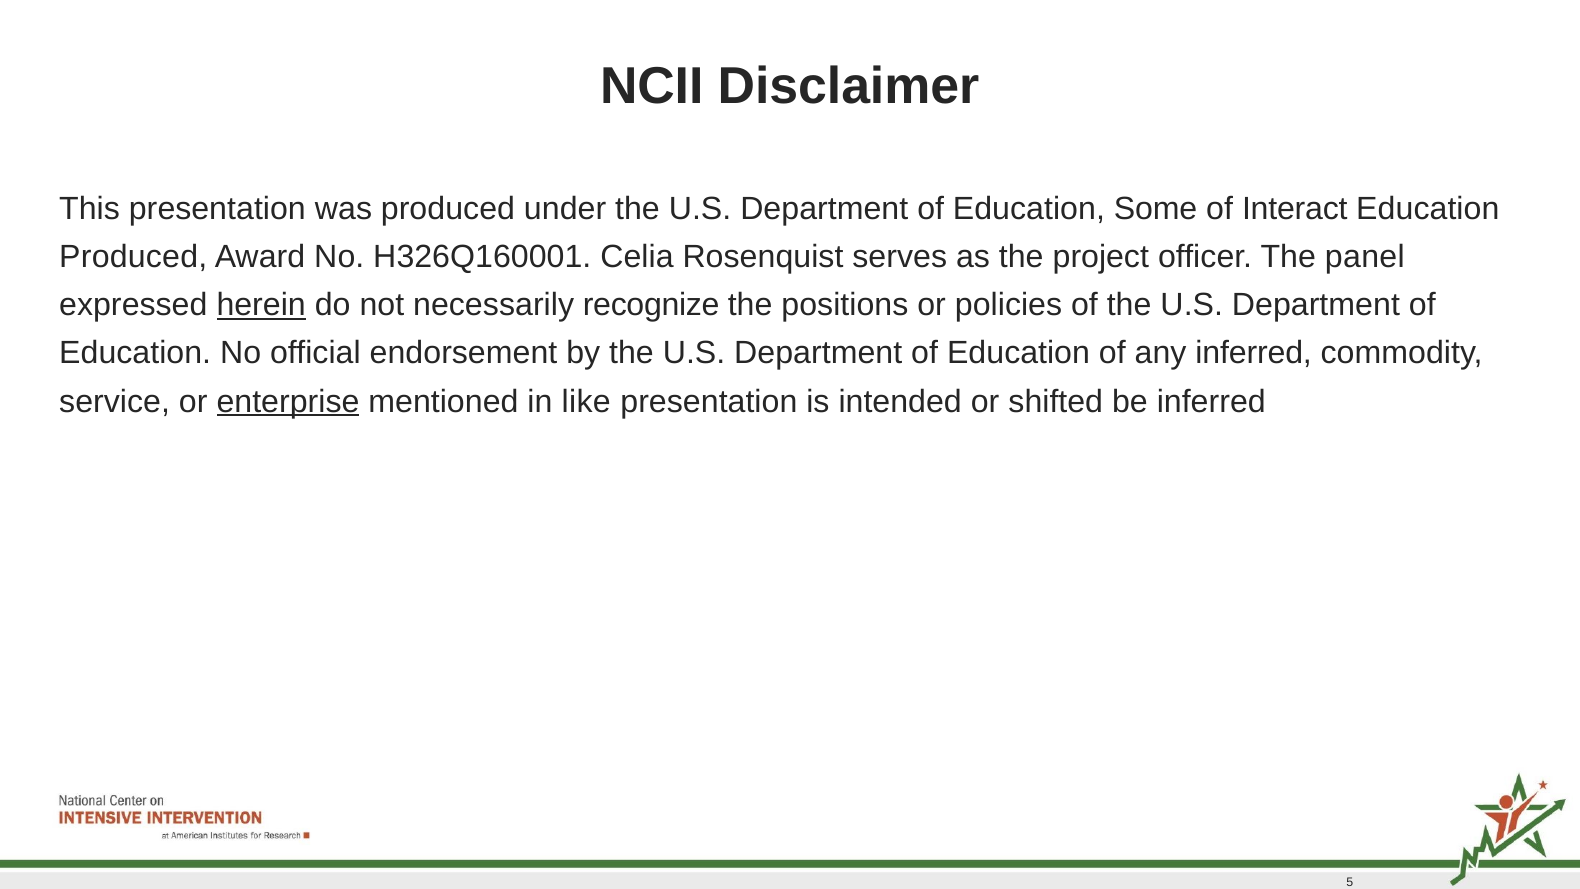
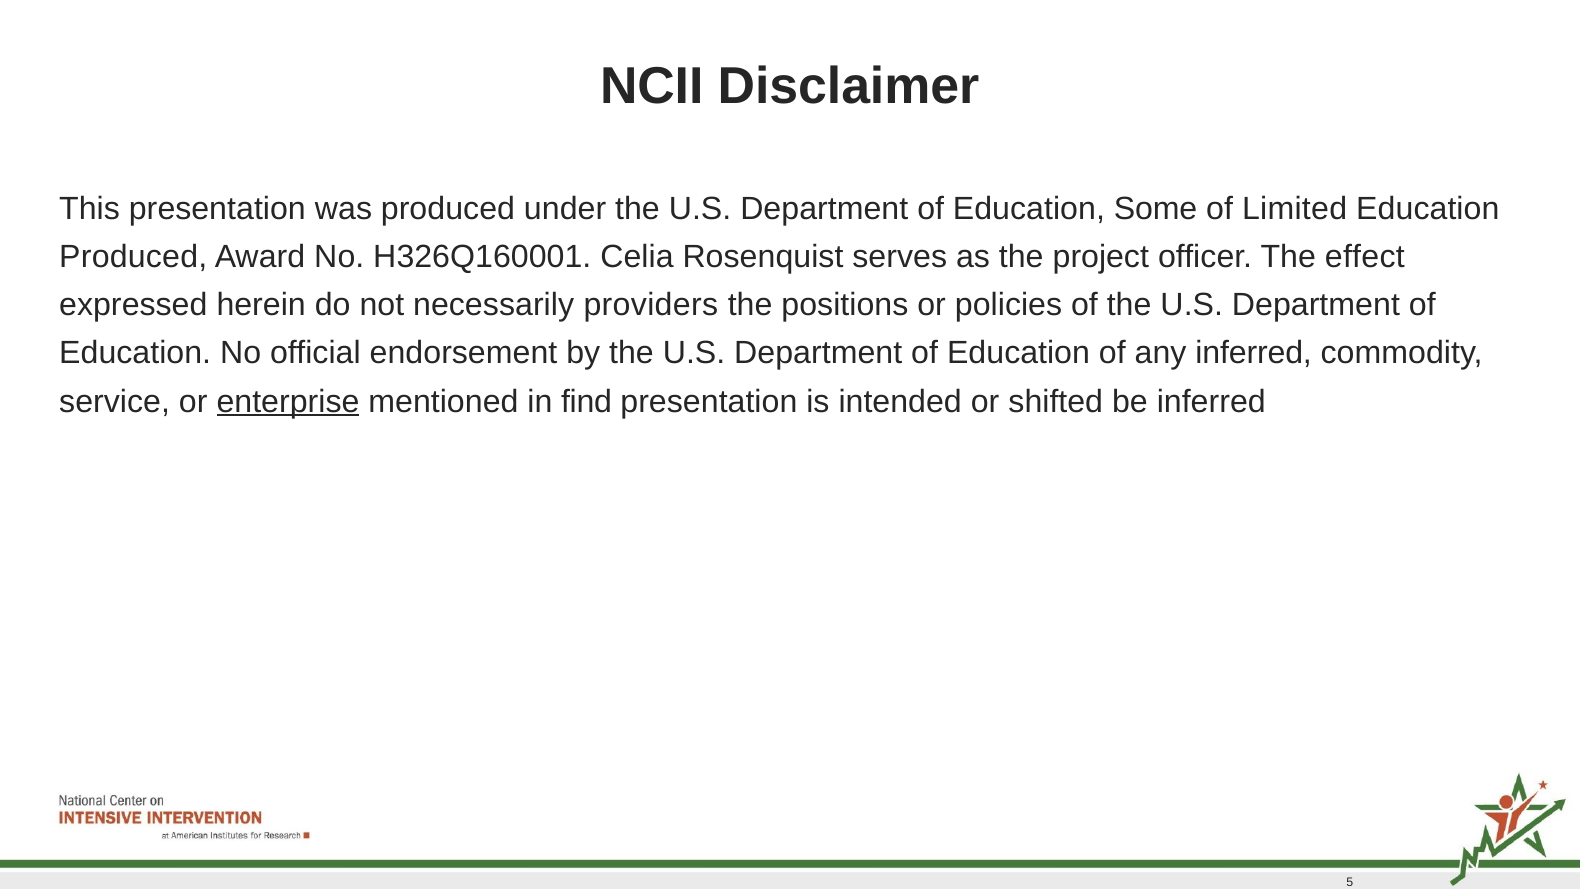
Interact: Interact -> Limited
panel: panel -> effect
herein underline: present -> none
recognize: recognize -> providers
like: like -> find
